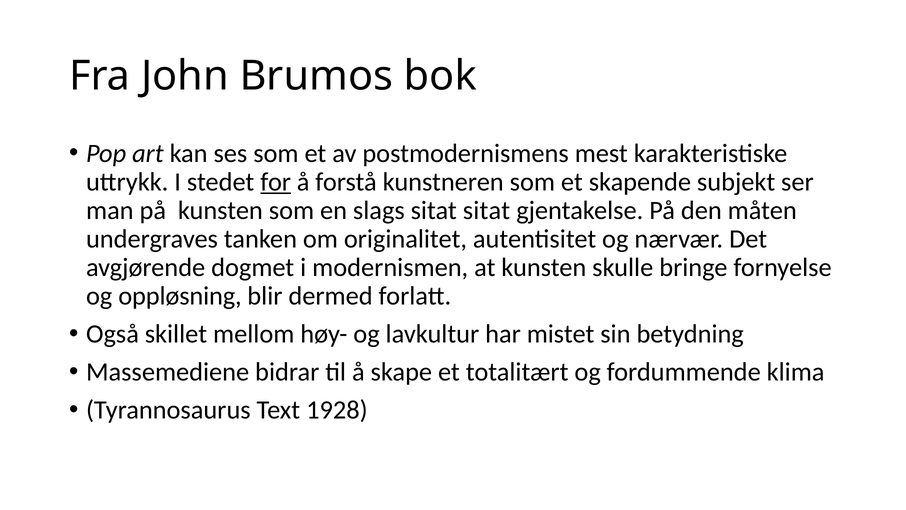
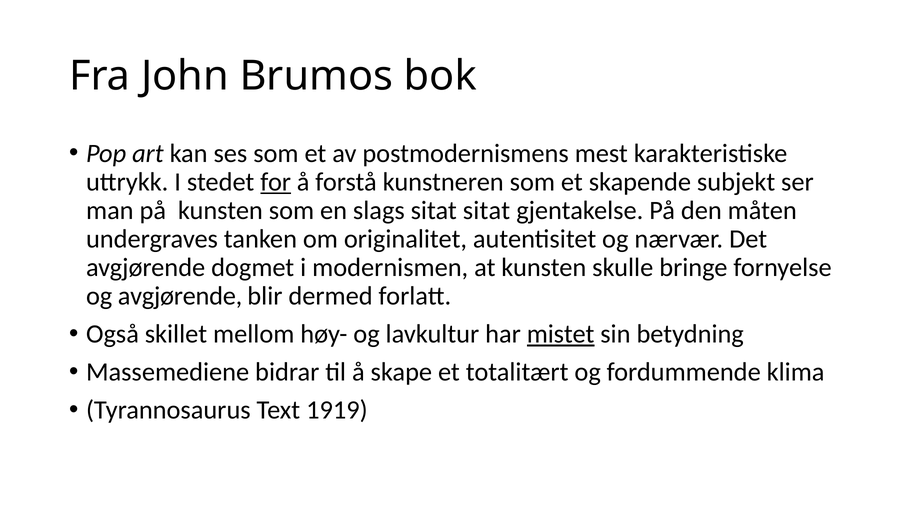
og oppløsning: oppløsning -> avgjørende
mistet underline: none -> present
1928: 1928 -> 1919
